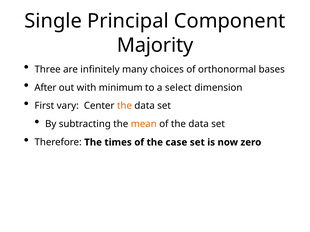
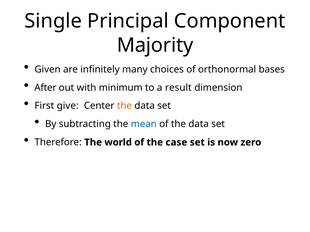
Three: Three -> Given
select: select -> result
vary: vary -> give
mean colour: orange -> blue
times: times -> world
